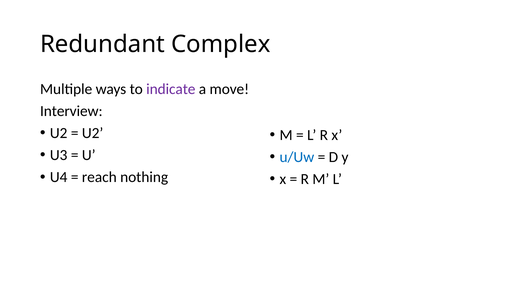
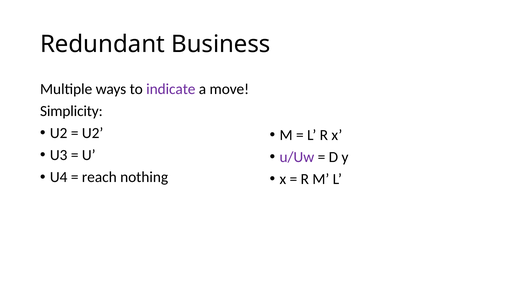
Complex: Complex -> Business
Interview: Interview -> Simplicity
u/Uw colour: blue -> purple
